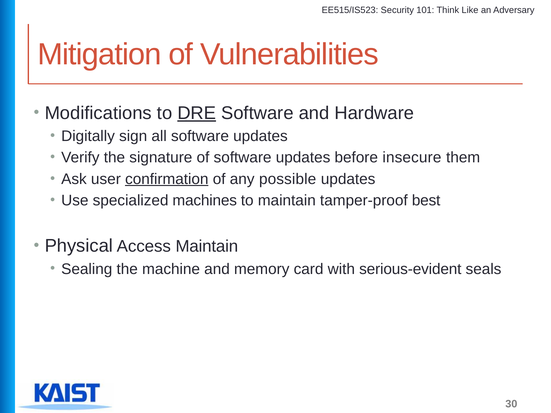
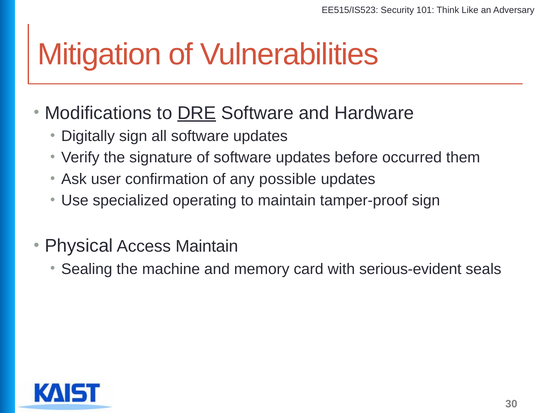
insecure: insecure -> occurred
confirmation underline: present -> none
machines: machines -> operating
tamper-proof best: best -> sign
